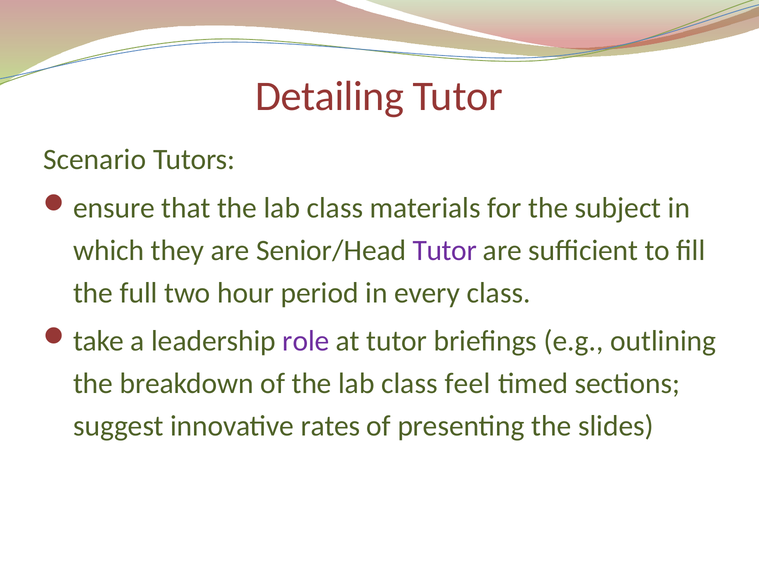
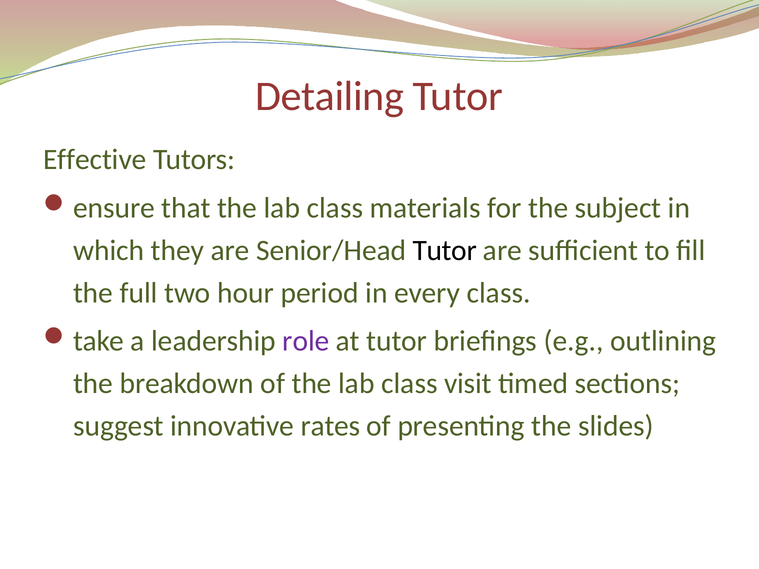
Scenario: Scenario -> Effective
Tutor at (445, 250) colour: purple -> black
feel: feel -> visit
